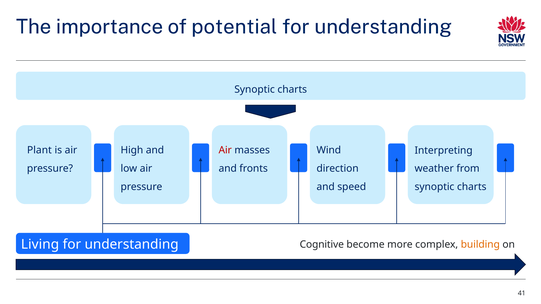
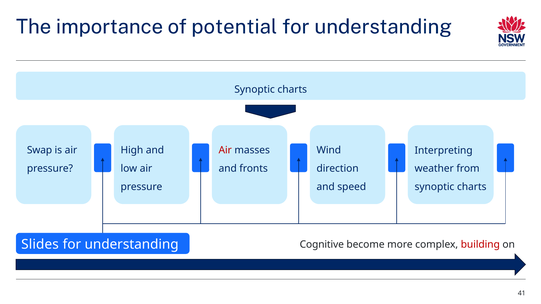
Plant: Plant -> Swap
Living: Living -> Slides
building colour: orange -> red
